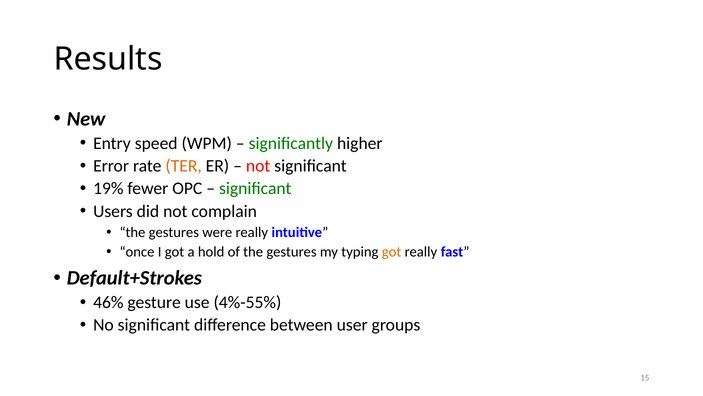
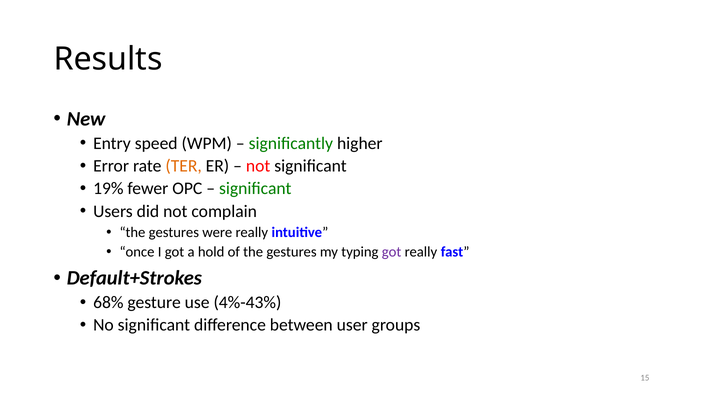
got at (392, 251) colour: orange -> purple
46%: 46% -> 68%
4%-55%: 4%-55% -> 4%-43%
